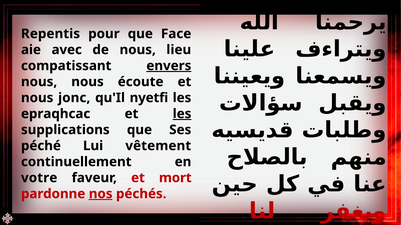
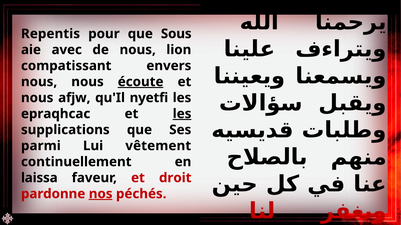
Face: Face -> Sous
lieu: lieu -> lion
envers underline: present -> none
écoute underline: none -> present
jonc: jonc -> afjw
péché: péché -> parmi
votre: votre -> laissa
mort: mort -> droit
